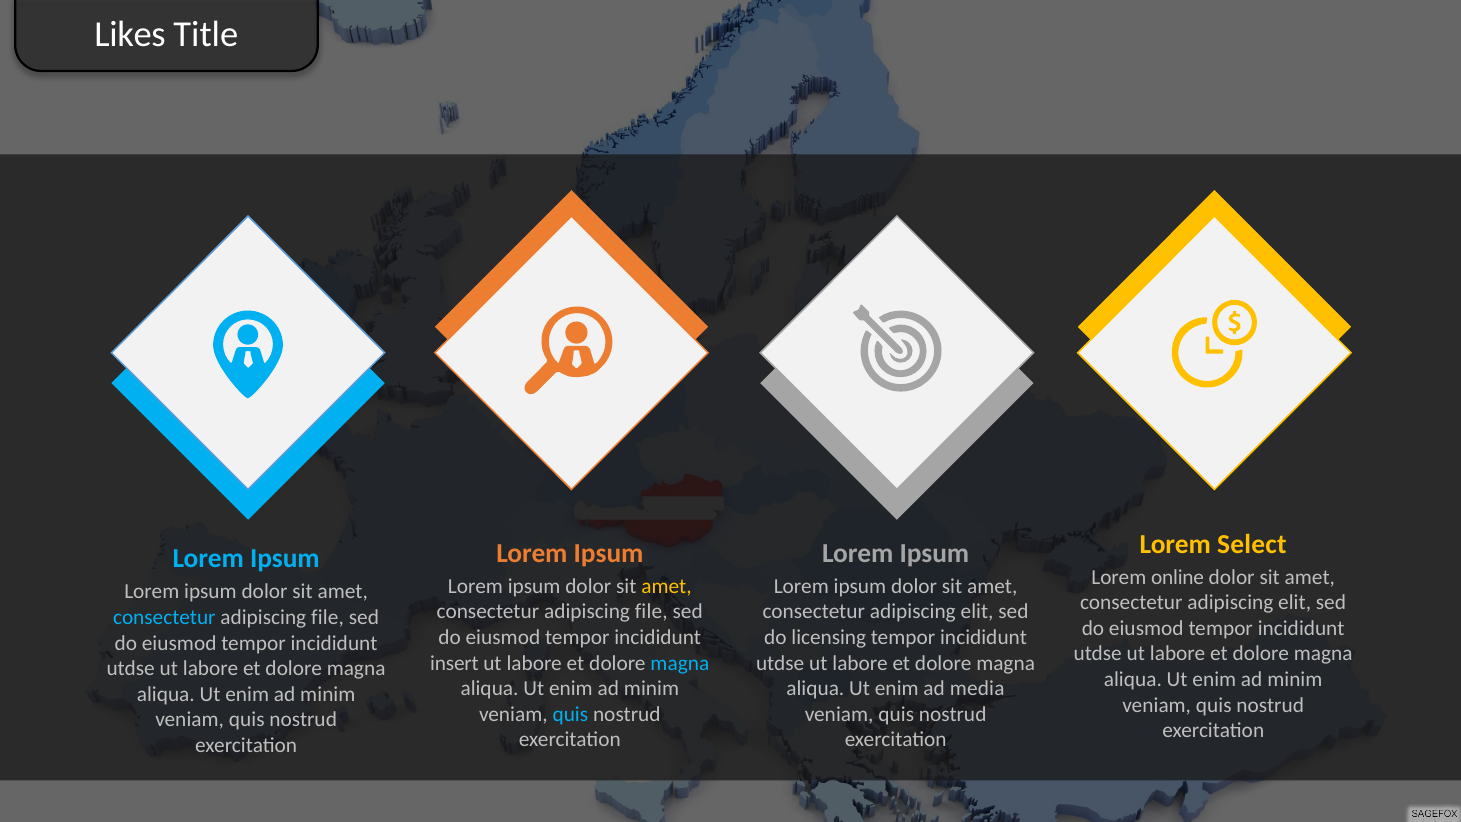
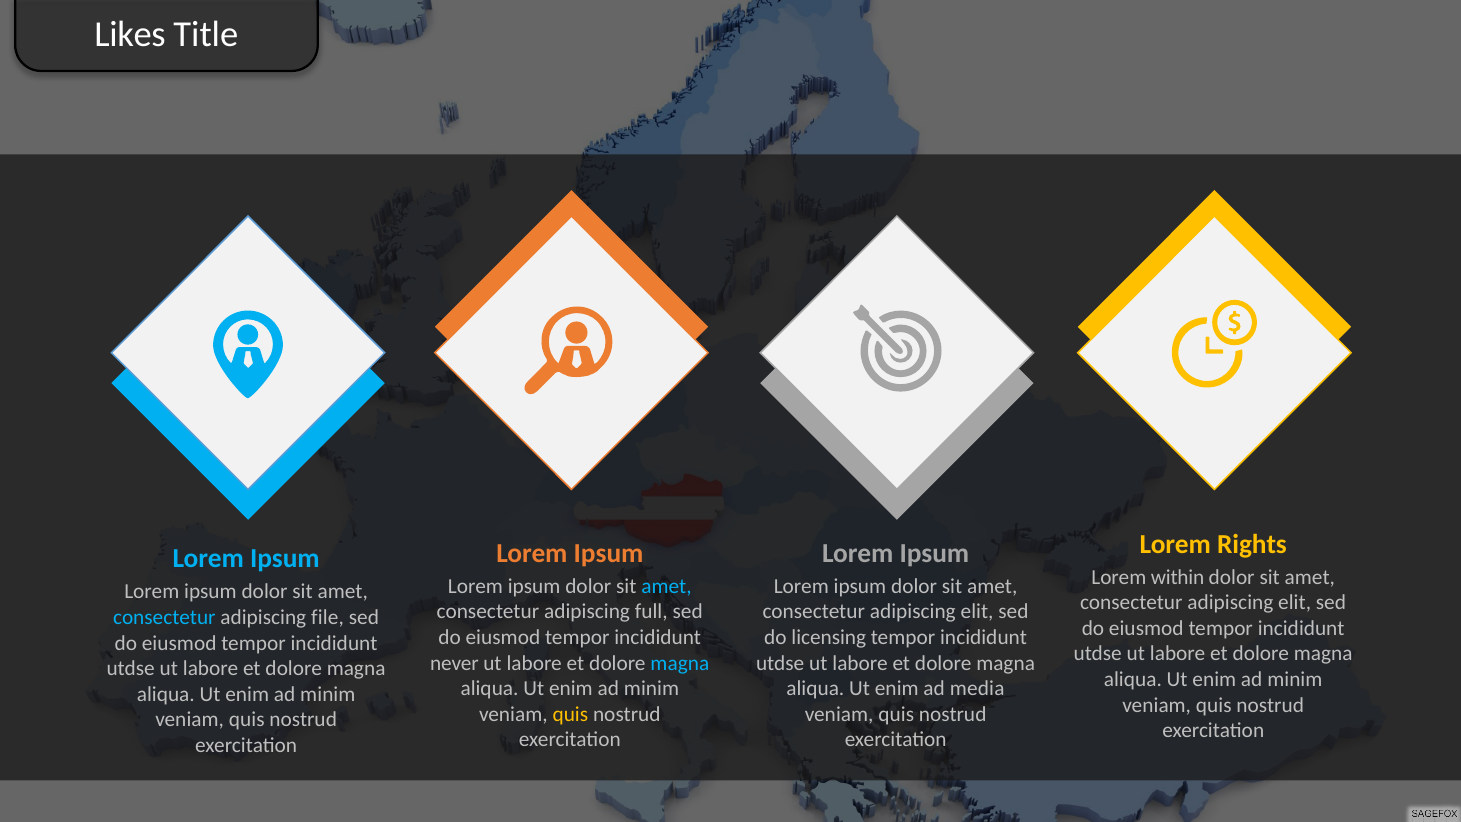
Select: Select -> Rights
online: online -> within
amet at (666, 586) colour: yellow -> light blue
file at (651, 612): file -> full
insert: insert -> never
quis at (570, 714) colour: light blue -> yellow
